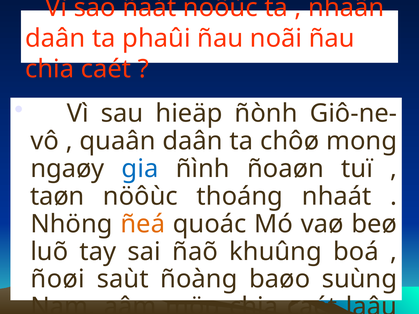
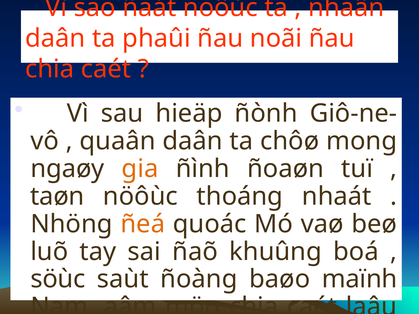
gia colour: blue -> orange
ñoøi: ñoøi -> söùc
suùng: suùng -> maïnh
